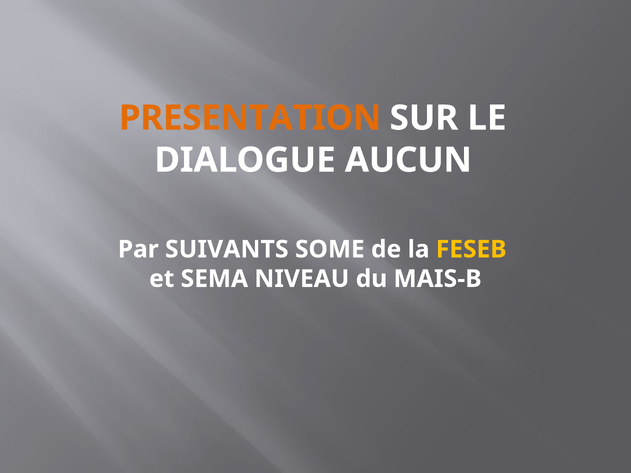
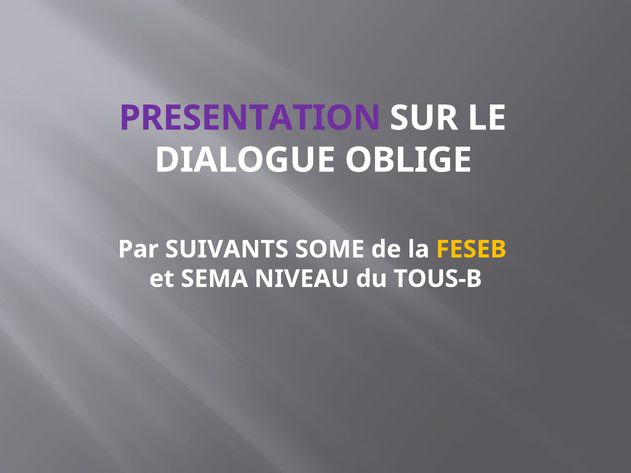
PRESENTATION colour: orange -> purple
AUCUN: AUCUN -> OBLIGE
MAIS-B: MAIS-B -> TOUS-B
